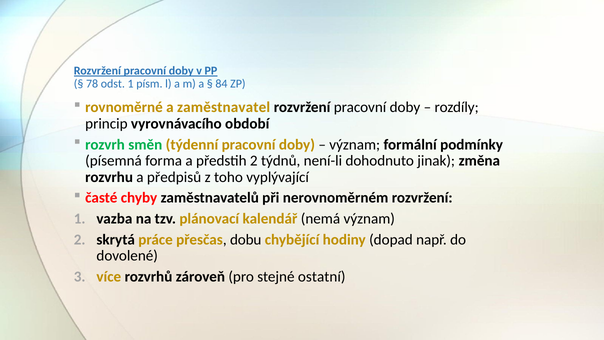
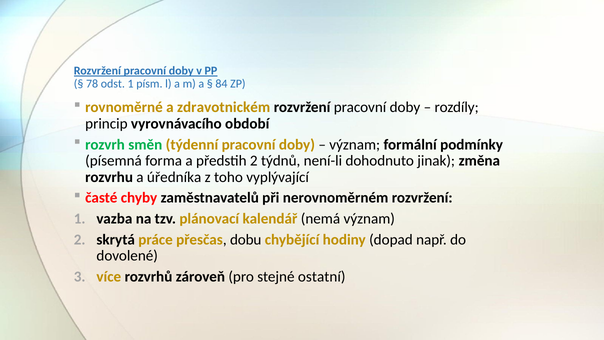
zaměstnavatel: zaměstnavatel -> zdravotnickém
předpisů: předpisů -> úředníka
